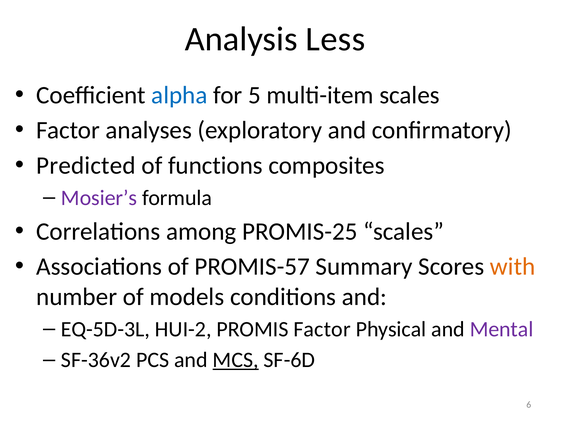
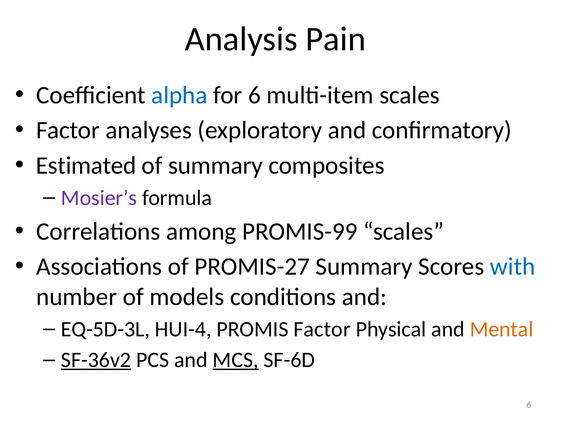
Less: Less -> Pain
for 5: 5 -> 6
Predicted: Predicted -> Estimated
of functions: functions -> summary
PROMIS-25: PROMIS-25 -> PROMIS-99
PROMIS-57: PROMIS-57 -> PROMIS-27
with colour: orange -> blue
HUI-2: HUI-2 -> HUI-4
Mental colour: purple -> orange
SF-36v2 underline: none -> present
